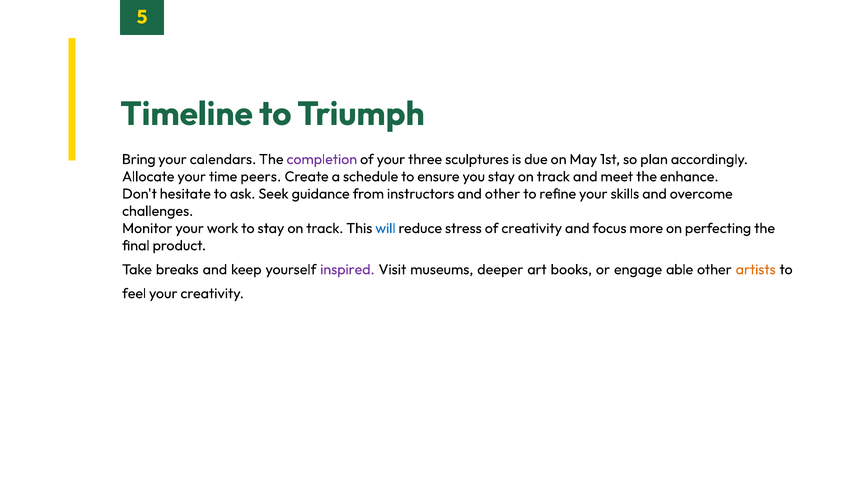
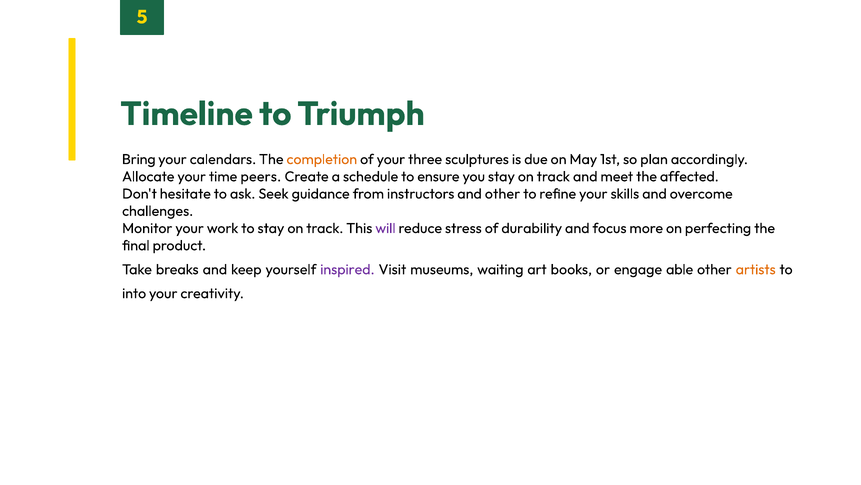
completion colour: purple -> orange
enhance: enhance -> affected
will colour: blue -> purple
of creativity: creativity -> durability
deeper: deeper -> waiting
feel: feel -> into
